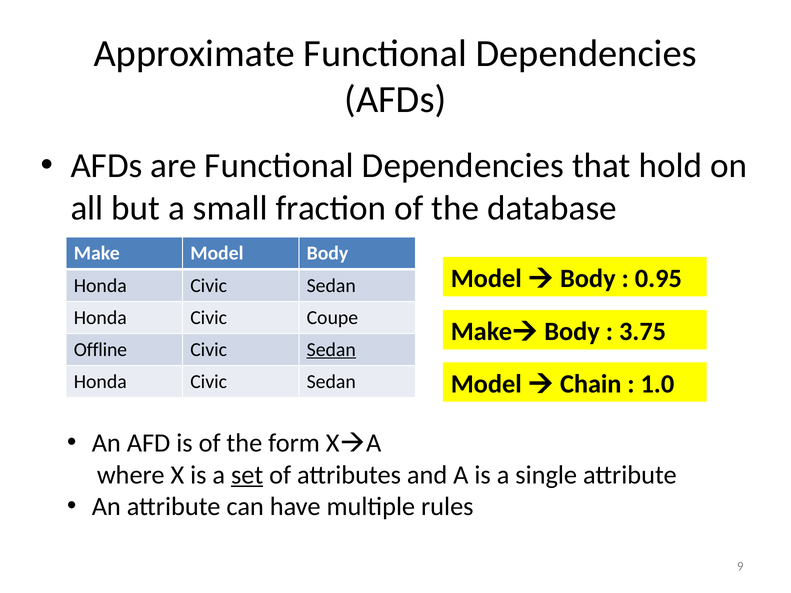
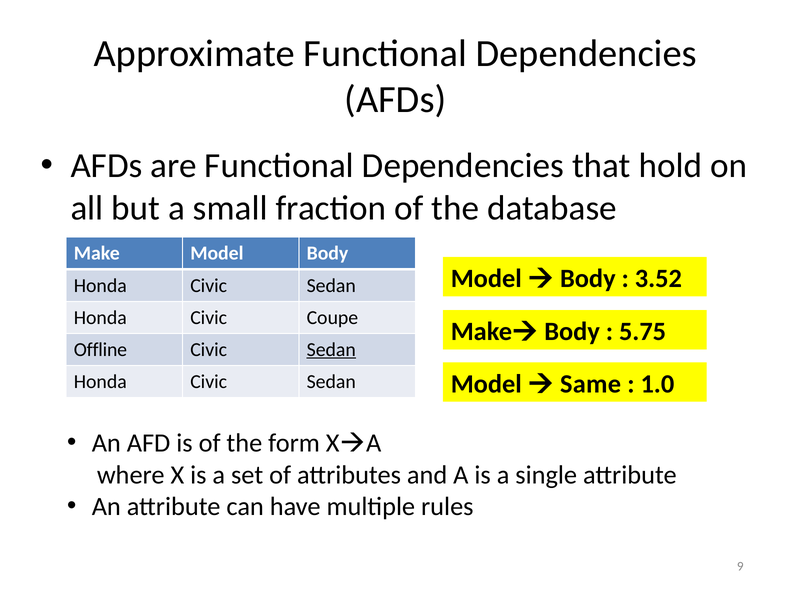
0.95: 0.95 -> 3.52
3.75: 3.75 -> 5.75
Chain: Chain -> Same
set underline: present -> none
